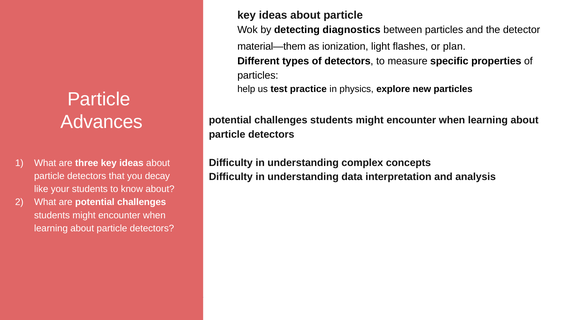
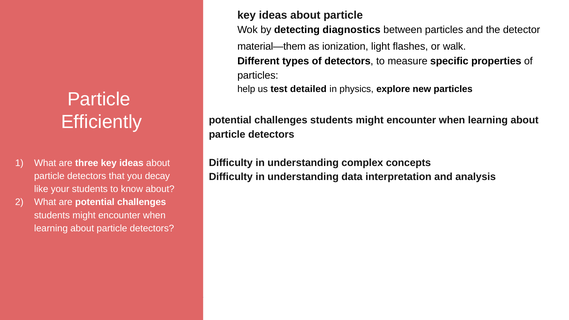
plan: plan -> walk
practice: practice -> detailed
Advances: Advances -> Efficiently
